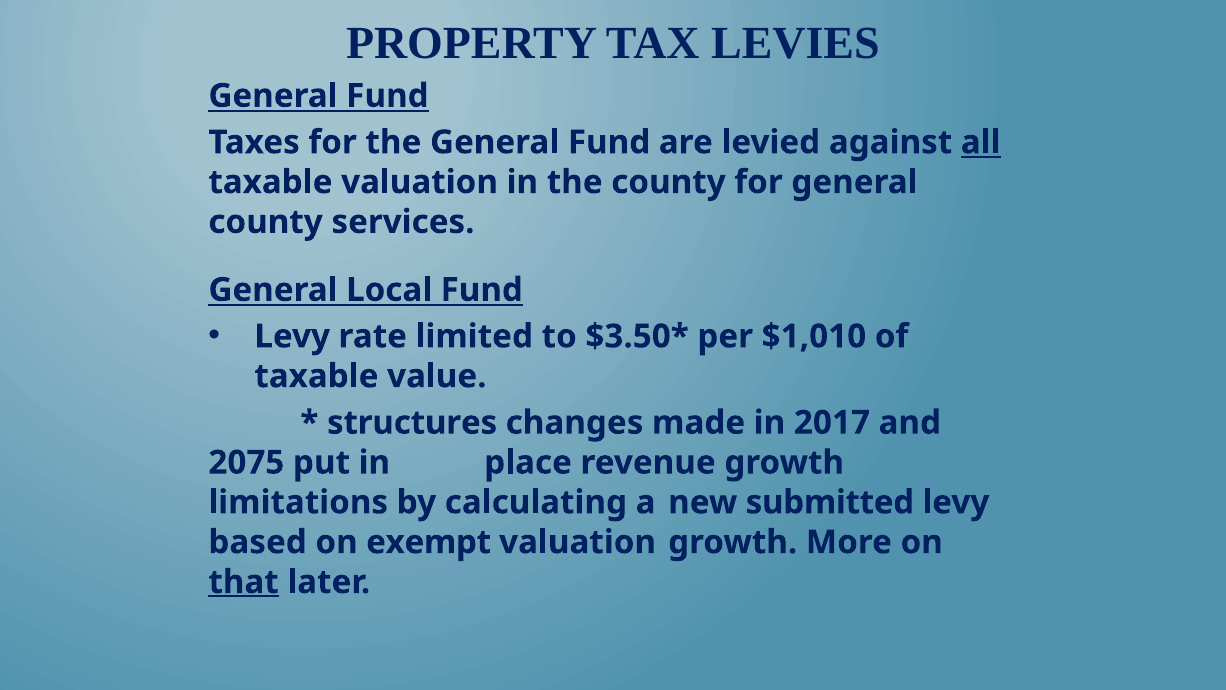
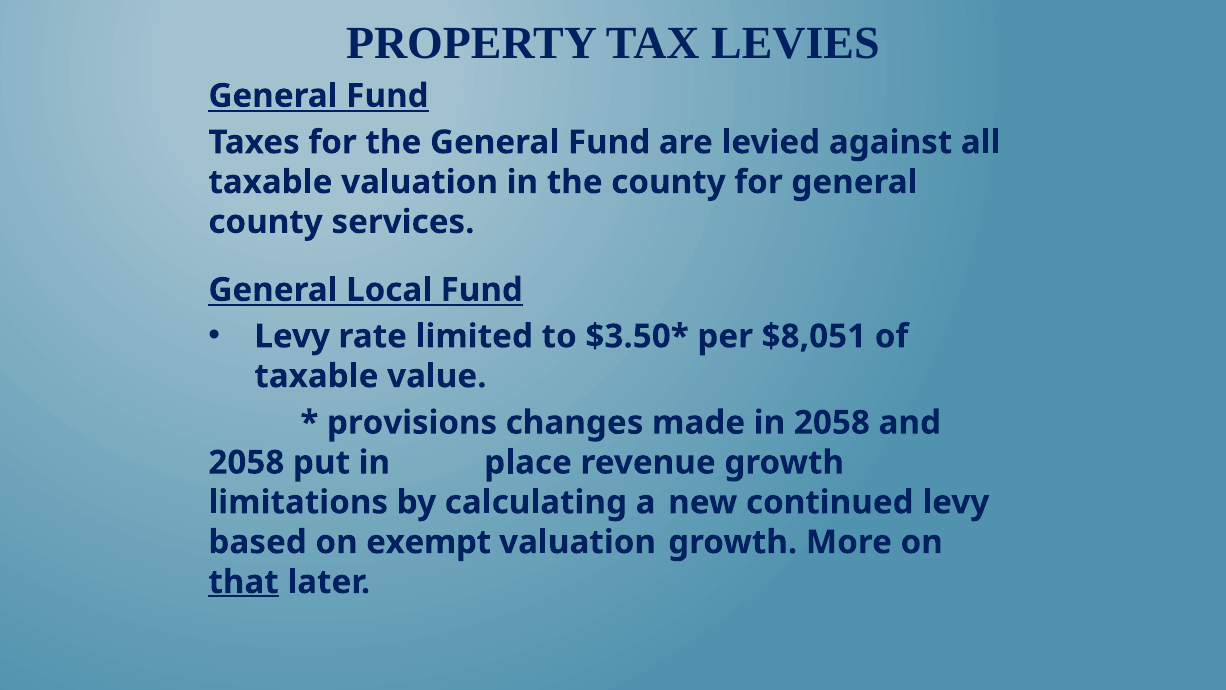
all underline: present -> none
$1,010: $1,010 -> $8,051
structures: structures -> provisions
in 2017: 2017 -> 2058
2075 at (246, 462): 2075 -> 2058
submitted: submitted -> continued
